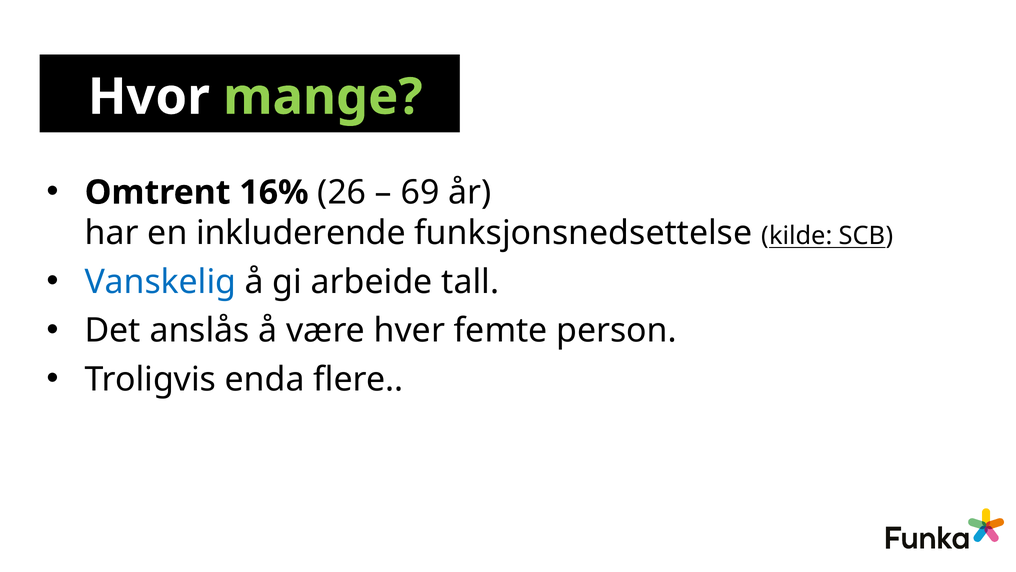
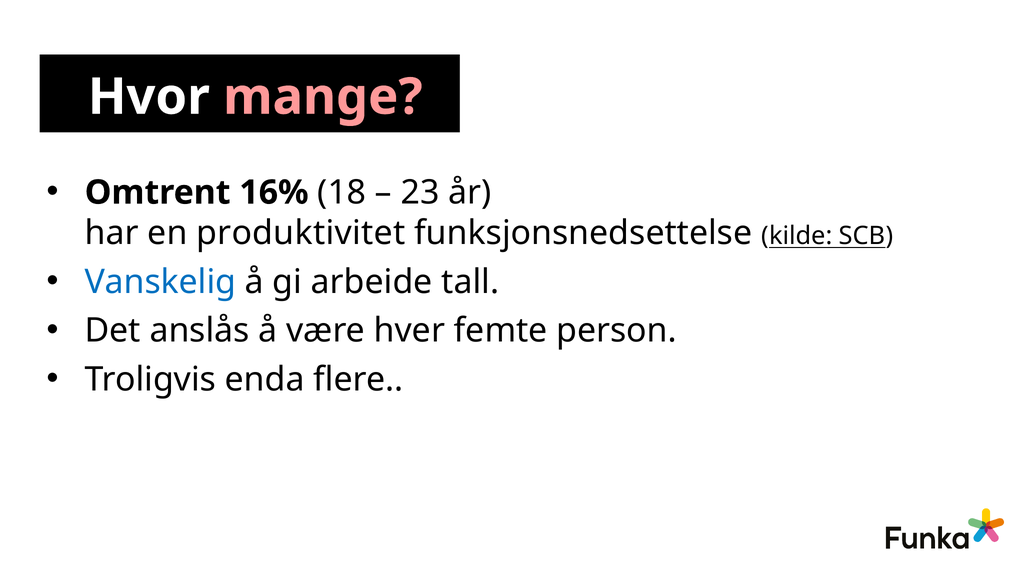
mange colour: light green -> pink
26: 26 -> 18
69: 69 -> 23
inkluderende: inkluderende -> produktivitet
